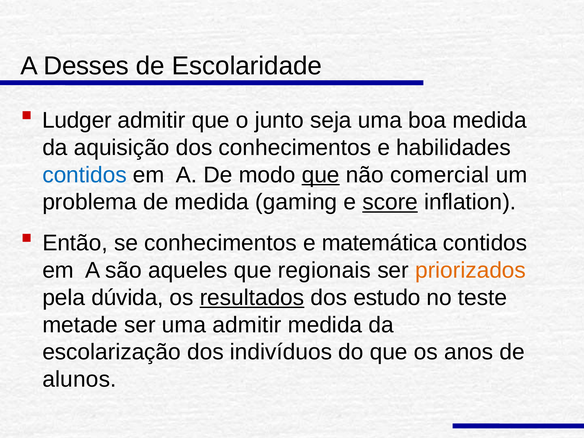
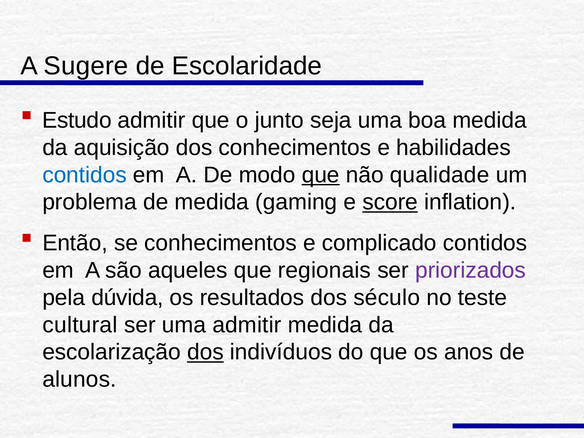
Desses: Desses -> Sugere
Ludger: Ludger -> Estudo
comercial: comercial -> qualidade
matemática: matemática -> complicado
priorizados colour: orange -> purple
resultados underline: present -> none
estudo: estudo -> século
metade: metade -> cultural
dos at (205, 352) underline: none -> present
